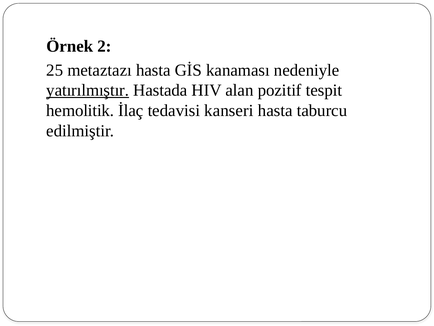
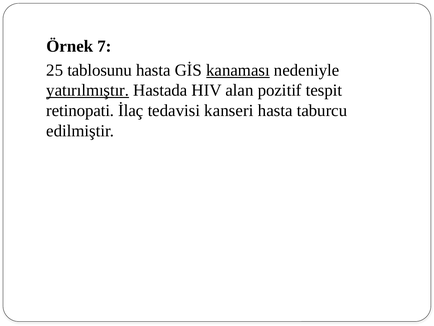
2: 2 -> 7
metaztazı: metaztazı -> tablosunu
kanaması underline: none -> present
hemolitik: hemolitik -> retinopati
